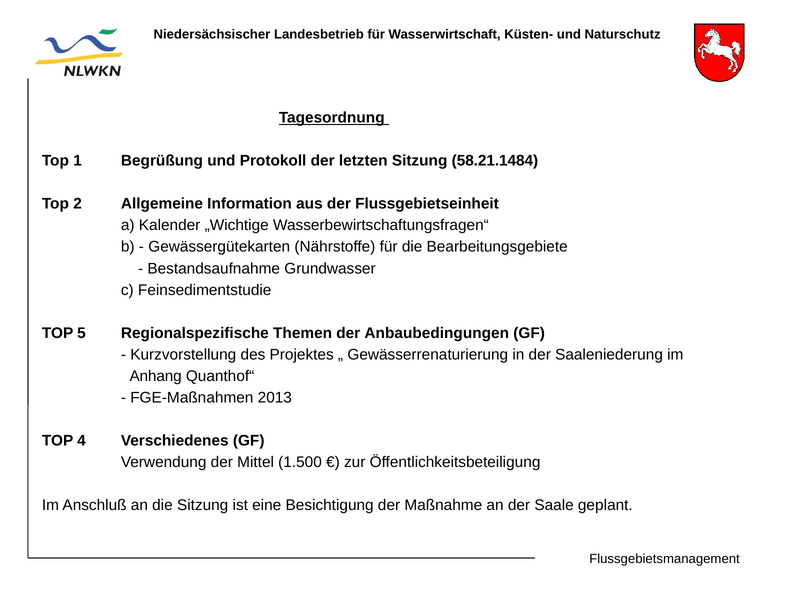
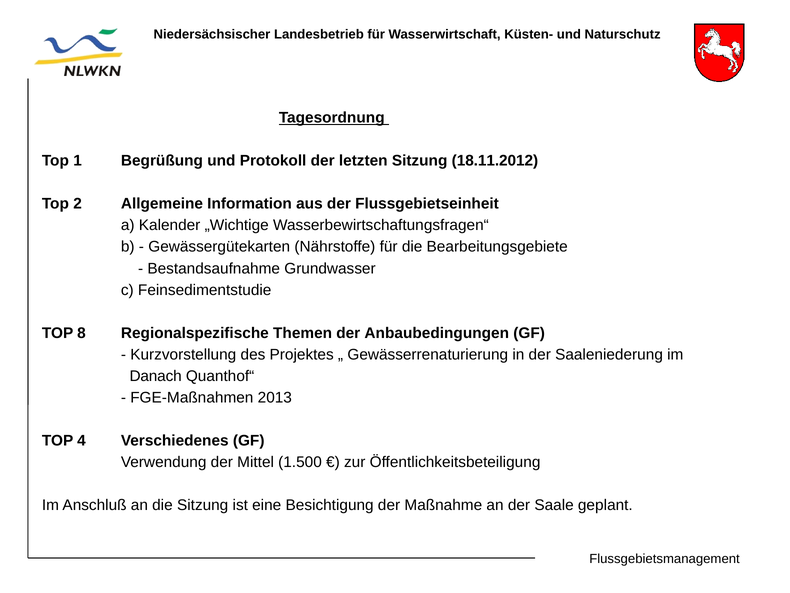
58.21.1484: 58.21.1484 -> 18.11.2012
5: 5 -> 8
Anhang: Anhang -> Danach
